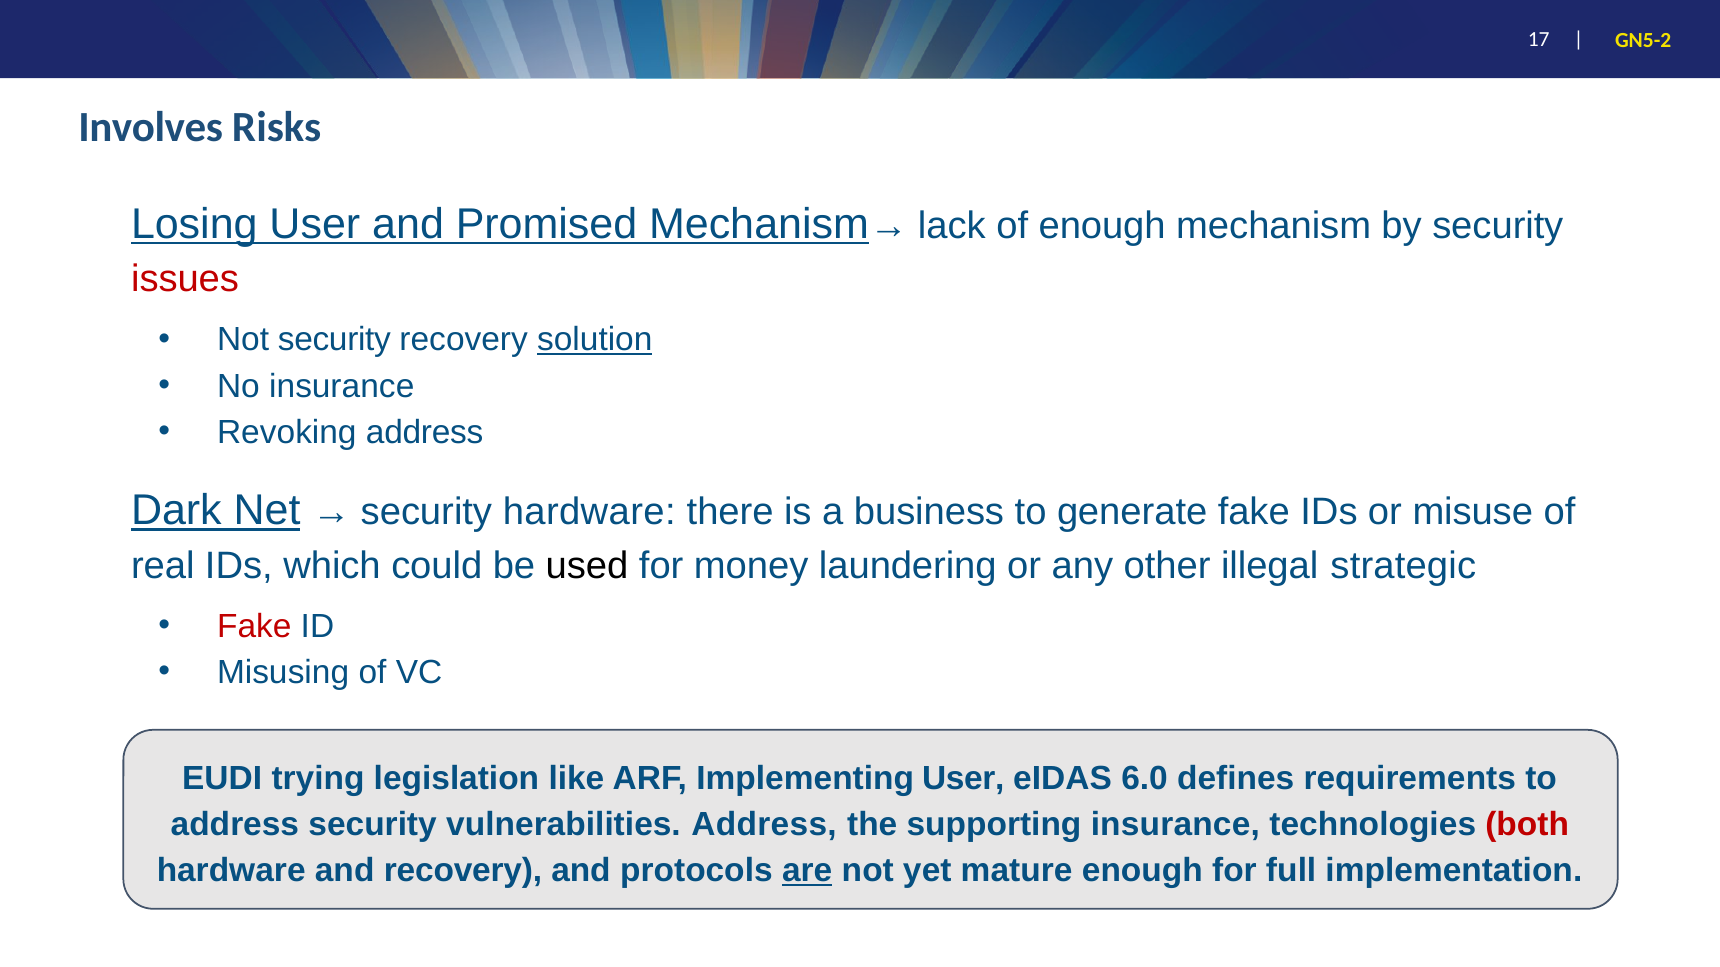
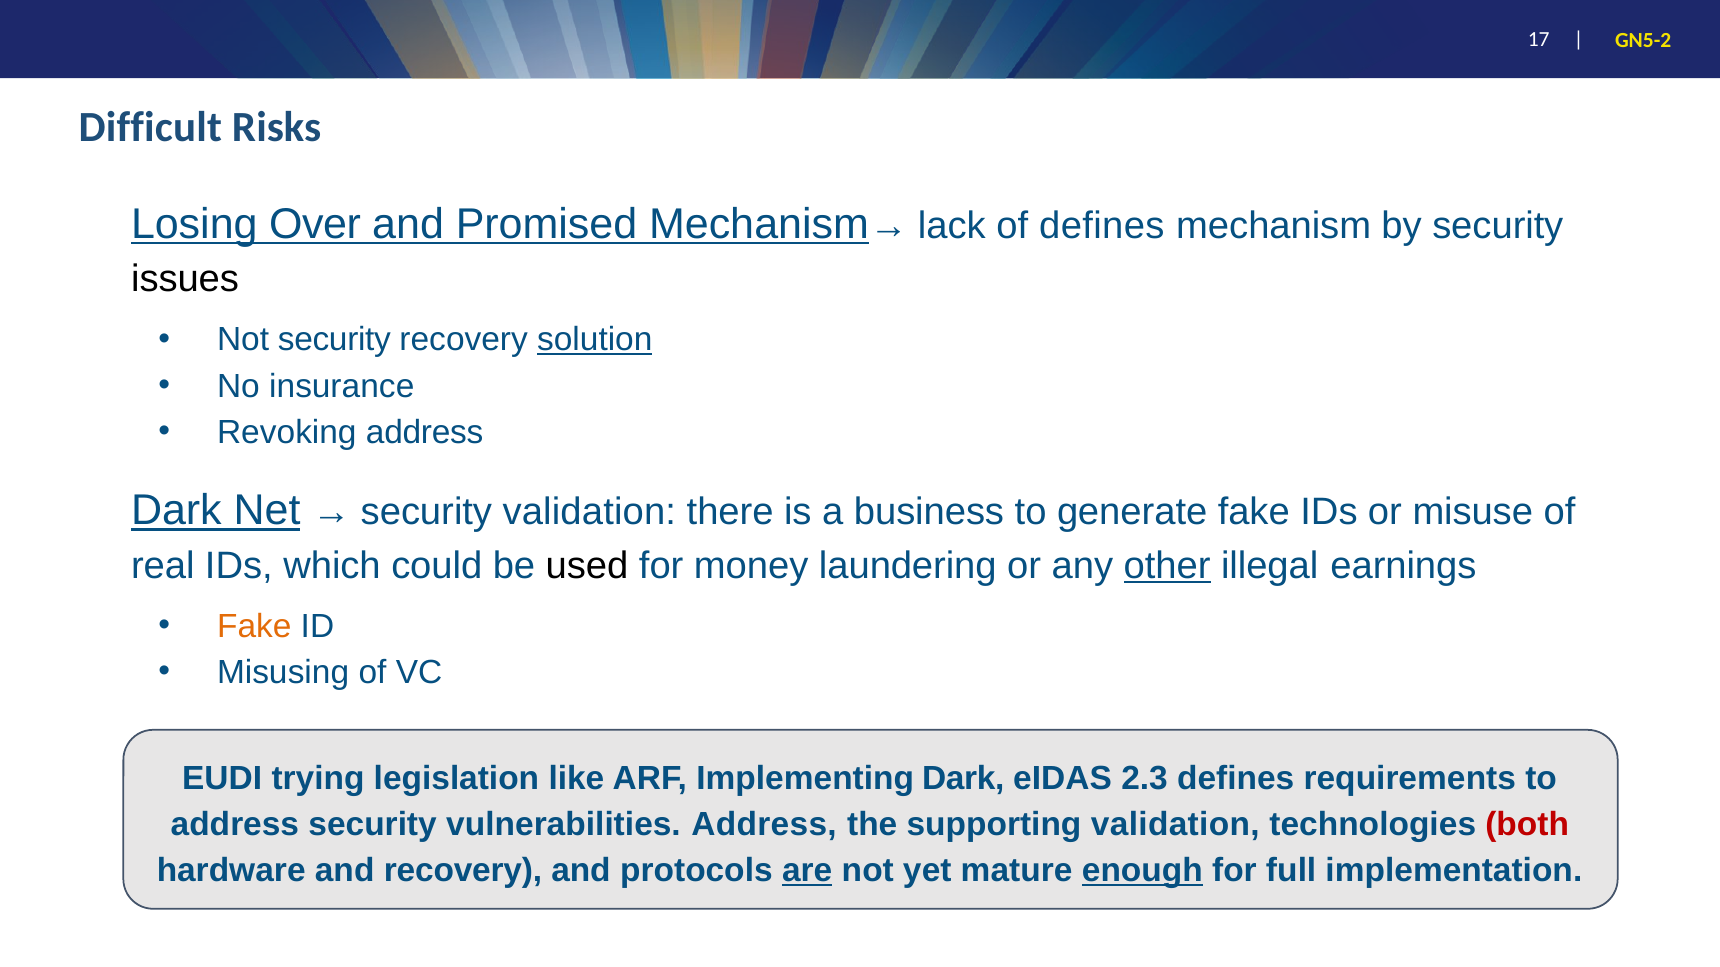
Involves: Involves -> Difficult
Losing User: User -> Over
of enough: enough -> defines
issues colour: red -> black
security hardware: hardware -> validation
other underline: none -> present
strategic: strategic -> earnings
Fake at (254, 627) colour: red -> orange
Implementing User: User -> Dark
6.0: 6.0 -> 2.3
supporting insurance: insurance -> validation
enough at (1142, 871) underline: none -> present
